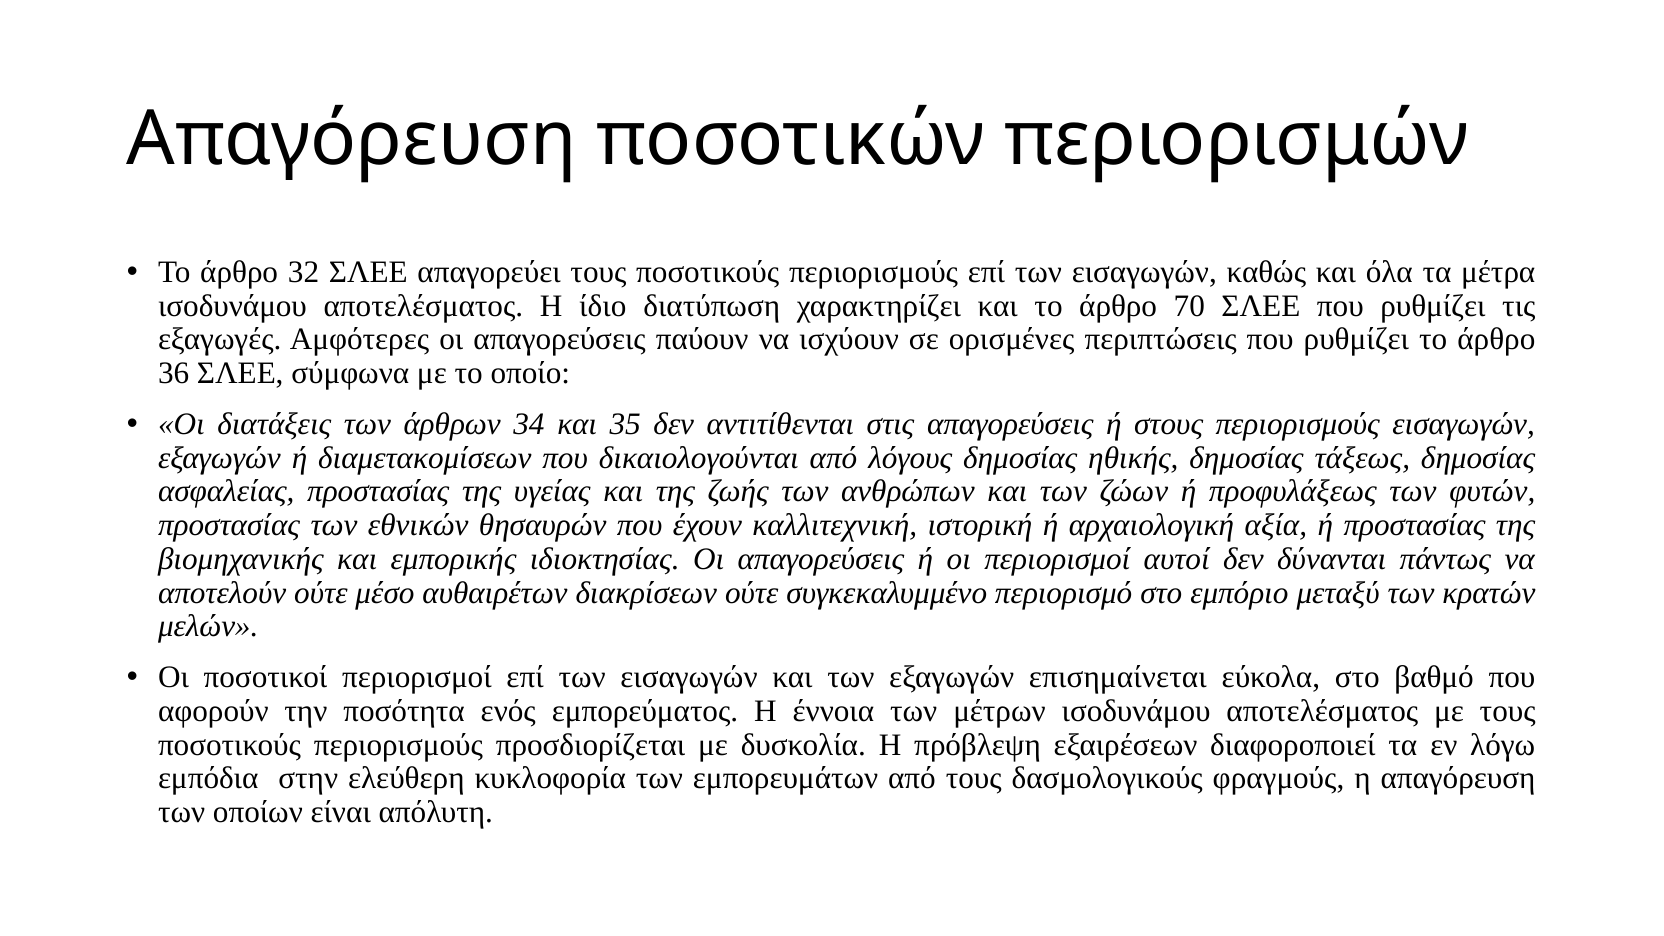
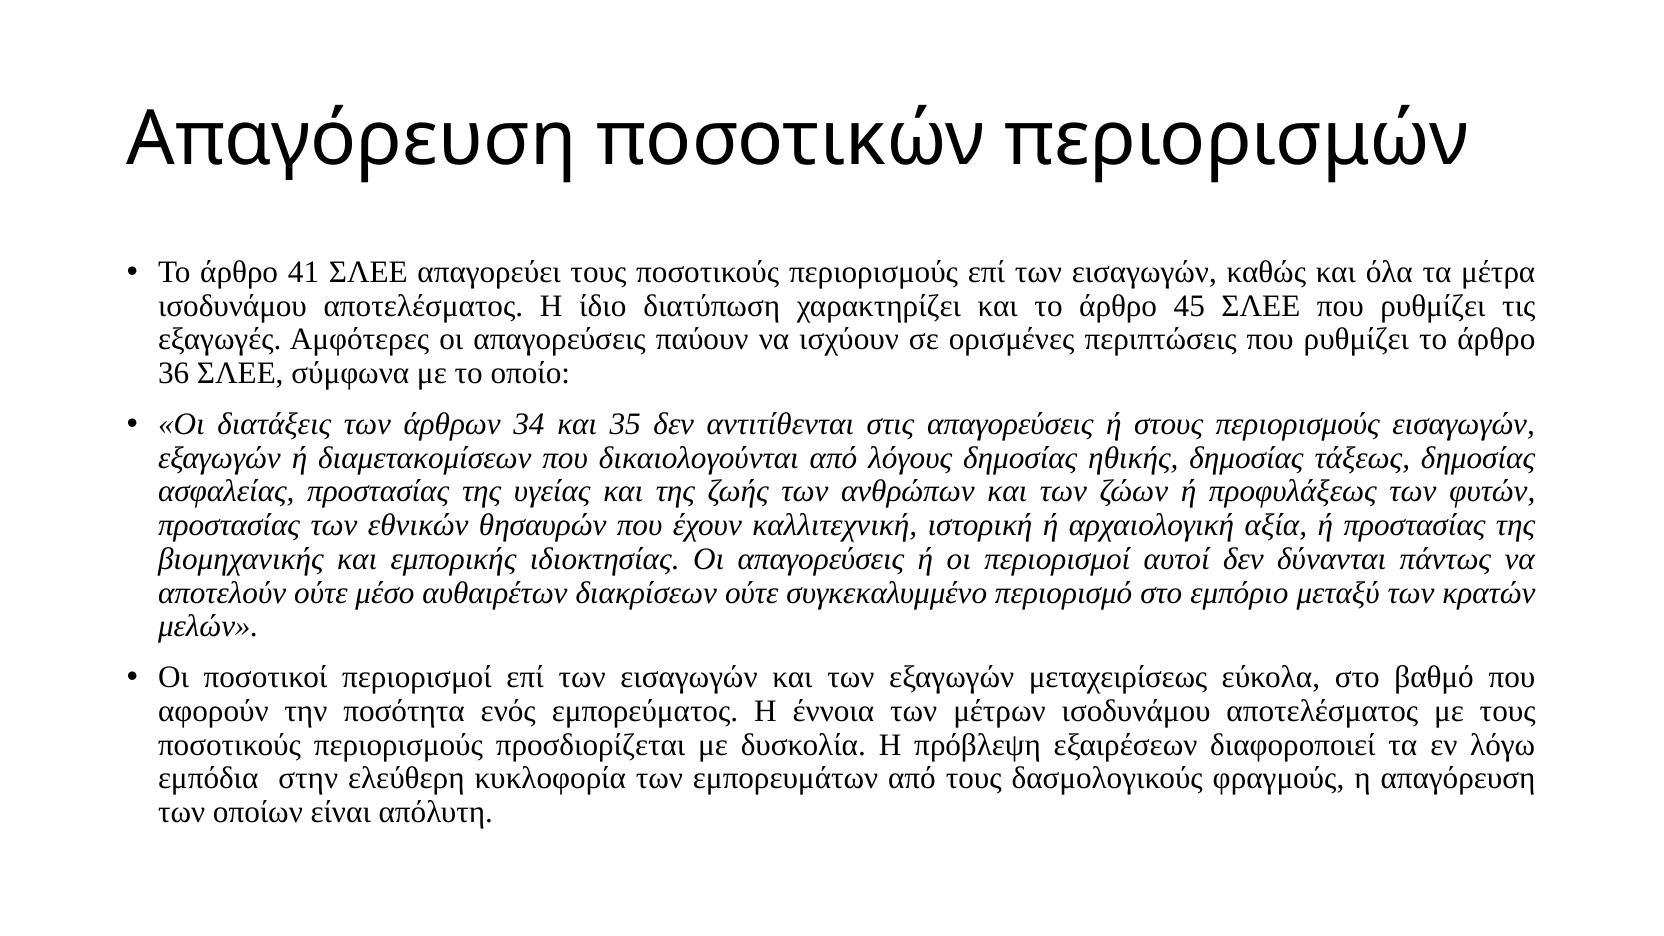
32: 32 -> 41
70: 70 -> 45
επισημαίνεται: επισημαίνεται -> μεταχειρίσεως
